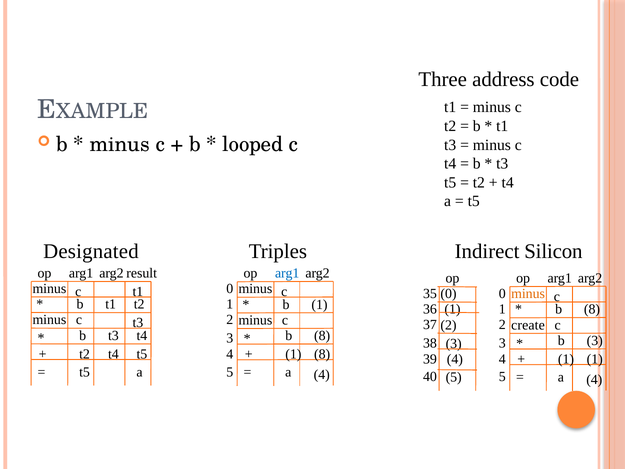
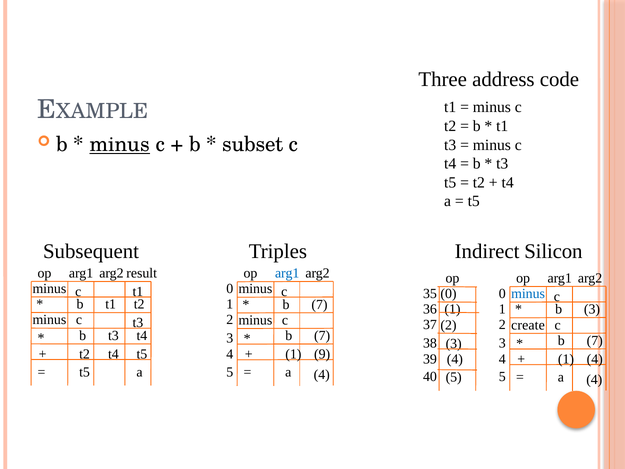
minus at (120, 144) underline: none -> present
looped: looped -> subset
Designated: Designated -> Subsequent
minus at (528, 294) colour: orange -> blue
1 at (319, 304): 1 -> 7
8 at (592, 309): 8 -> 3
8 at (322, 336): 8 -> 7
3 at (595, 340): 3 -> 7
1 8: 8 -> 9
1 1: 1 -> 4
